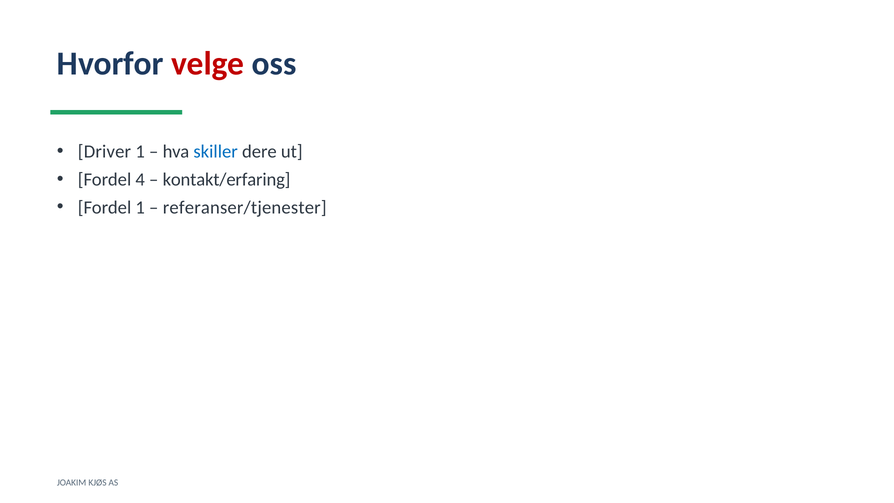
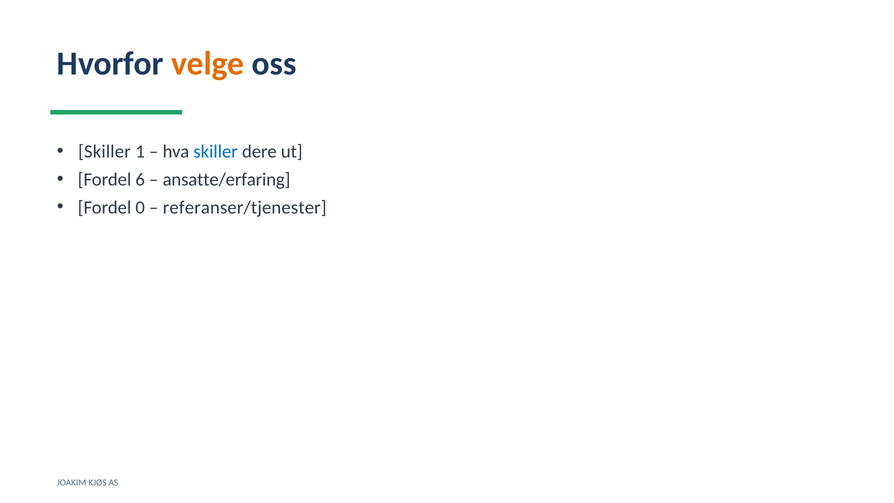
velge colour: red -> orange
Driver at (104, 151): Driver -> Skiller
4: 4 -> 6
kontakt/erfaring: kontakt/erfaring -> ansatte/erfaring
Fordel 1: 1 -> 0
